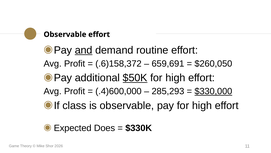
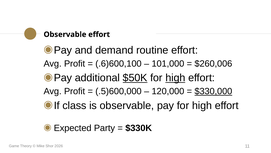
and underline: present -> none
.6)158,372: .6)158,372 -> .6)600,100
659,691: 659,691 -> 101,000
$260,050: $260,050 -> $260,006
high at (175, 78) underline: none -> present
.4)600,000: .4)600,000 -> .5)600,000
285,293: 285,293 -> 120,000
Does: Does -> Party
